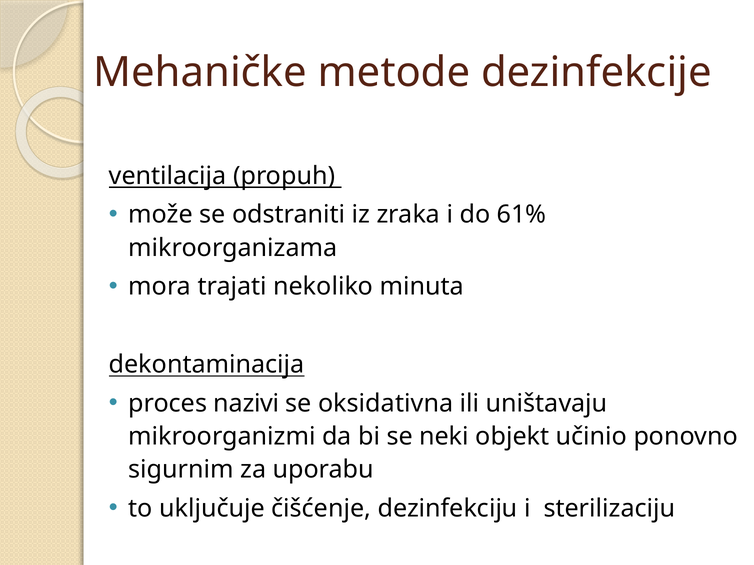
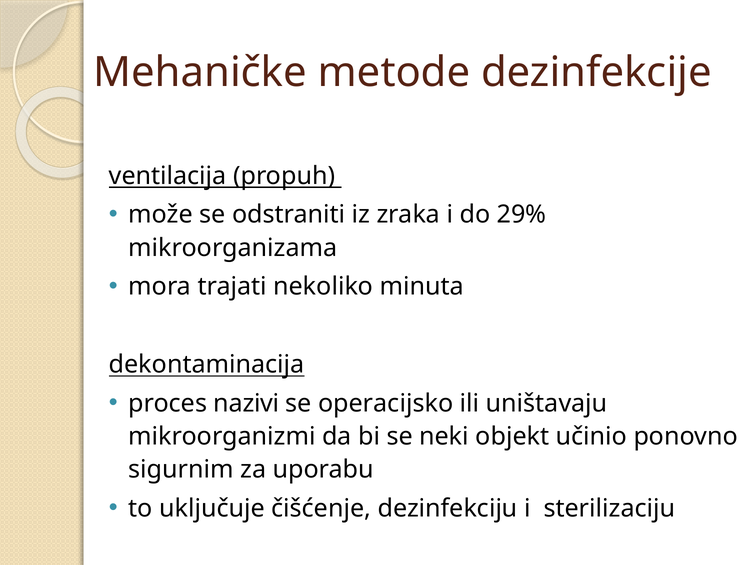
61%: 61% -> 29%
oksidativna: oksidativna -> operacijsko
